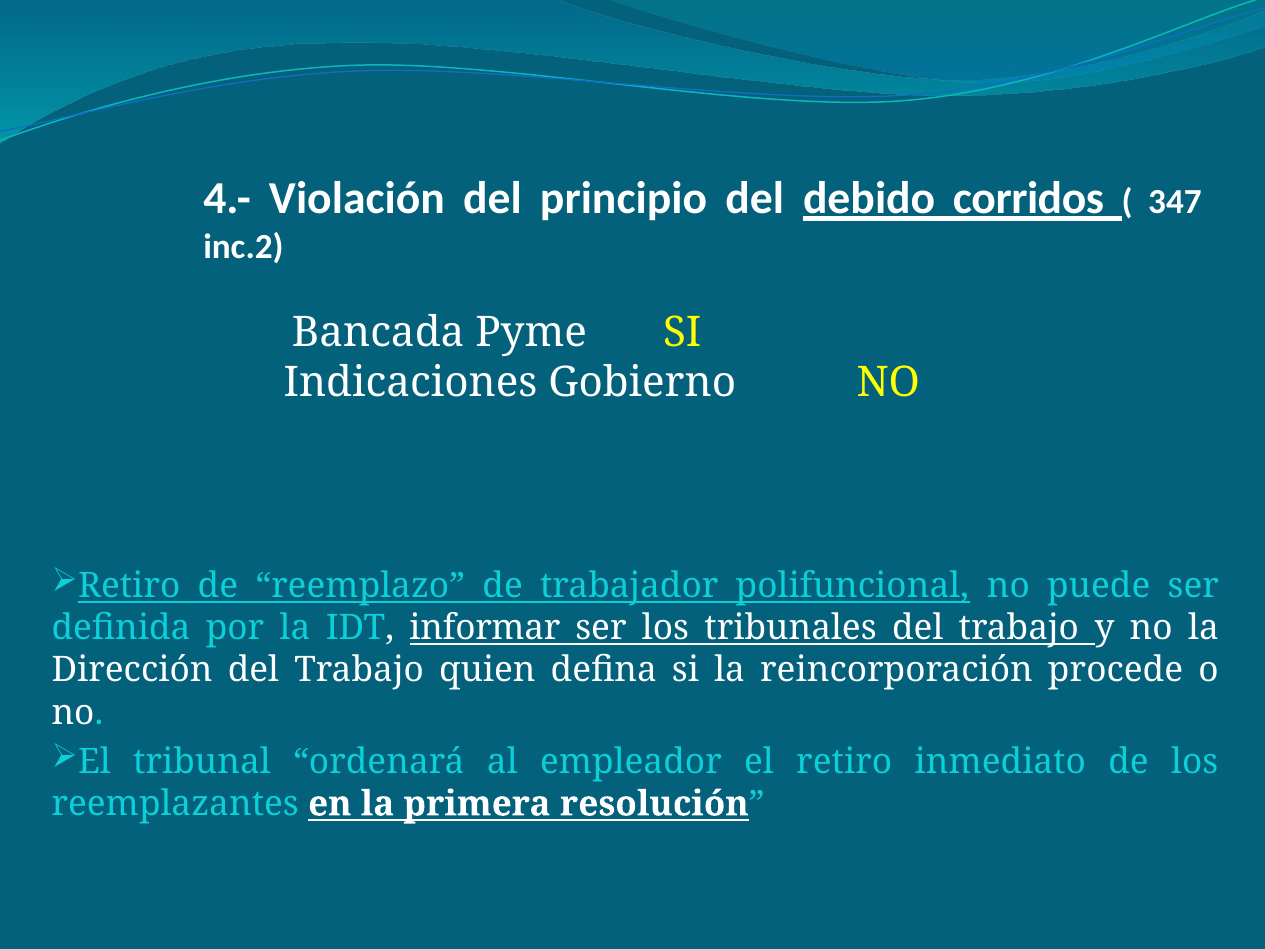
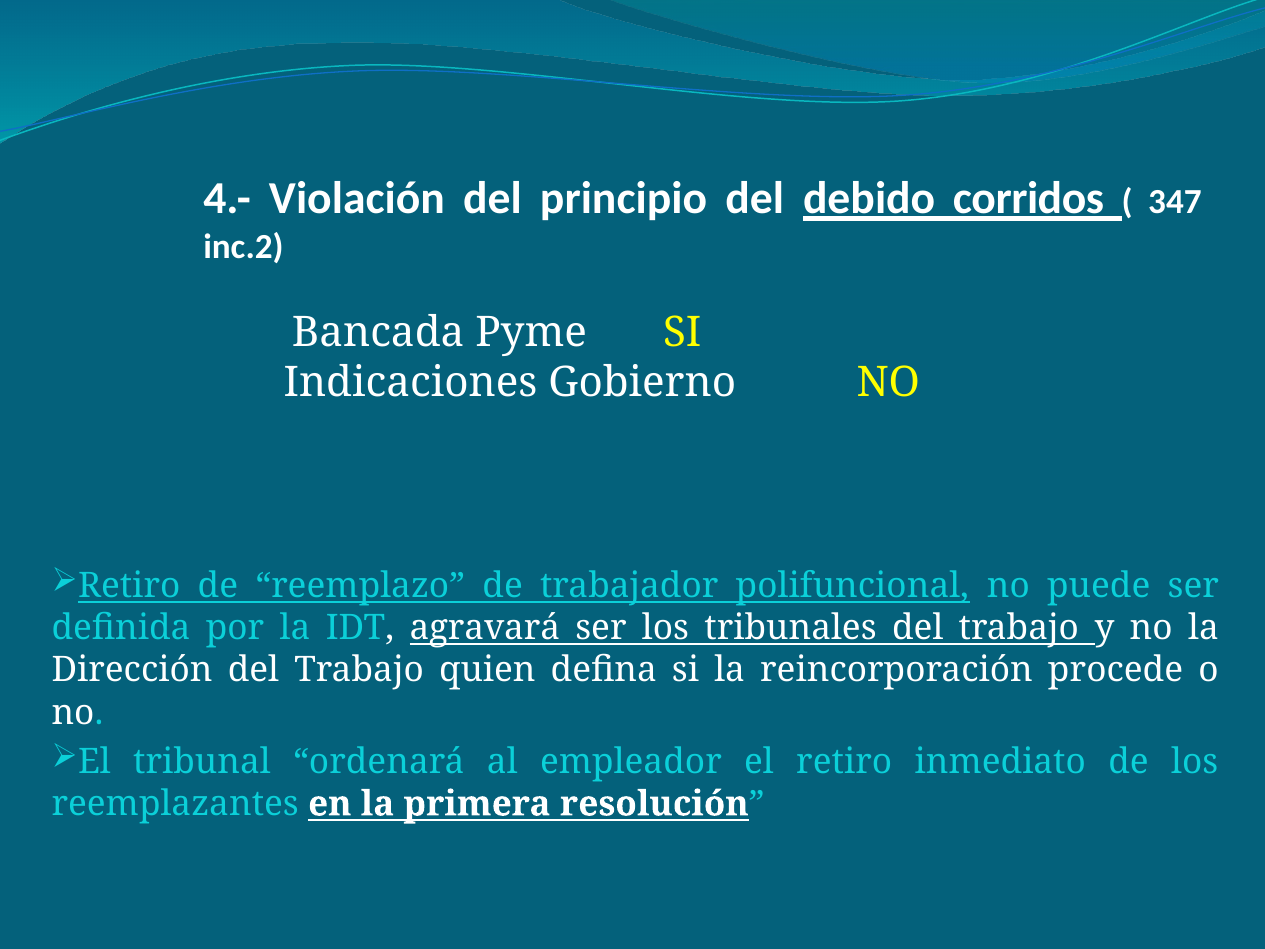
informar: informar -> agravará
